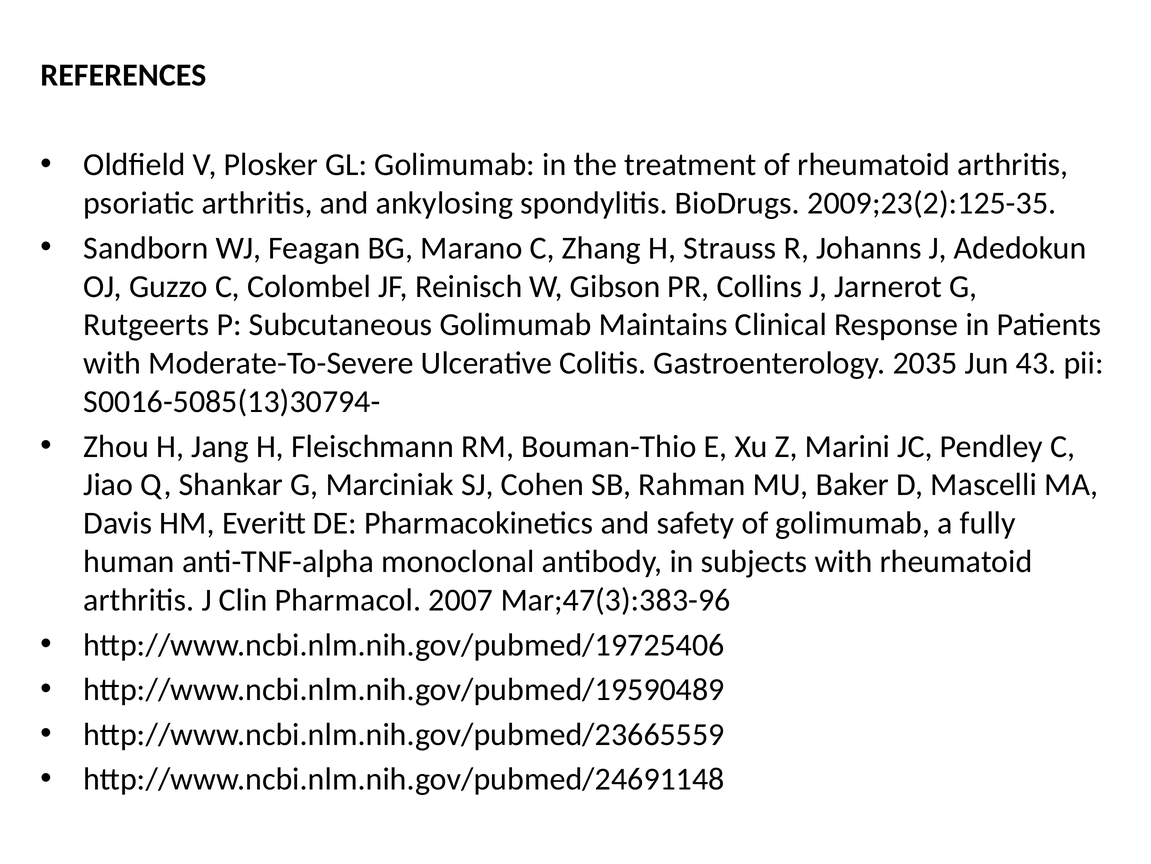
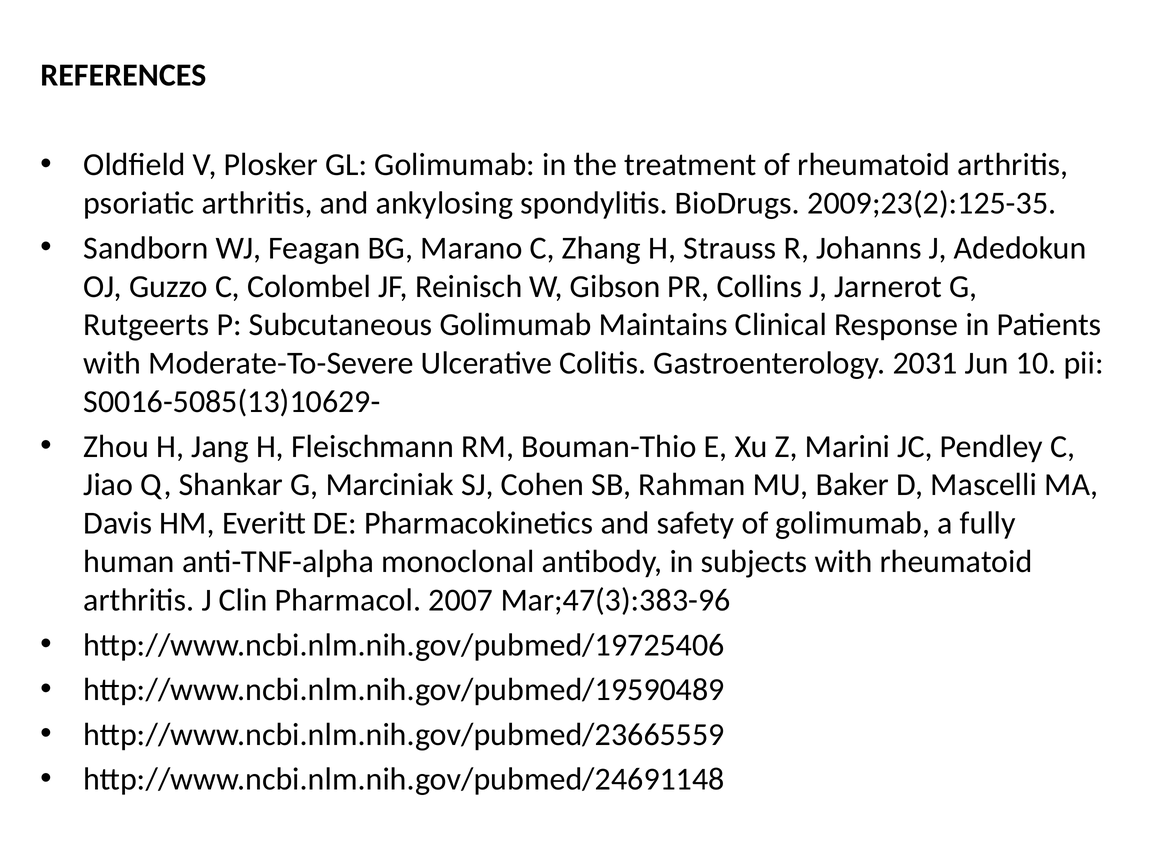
2035: 2035 -> 2031
43: 43 -> 10
S0016-5085(13)30794-: S0016-5085(13)30794- -> S0016-5085(13)10629-
